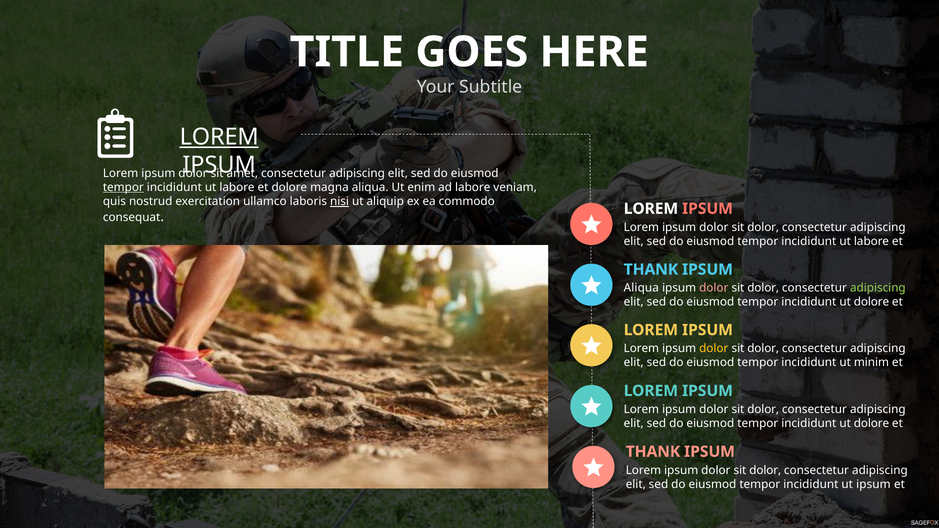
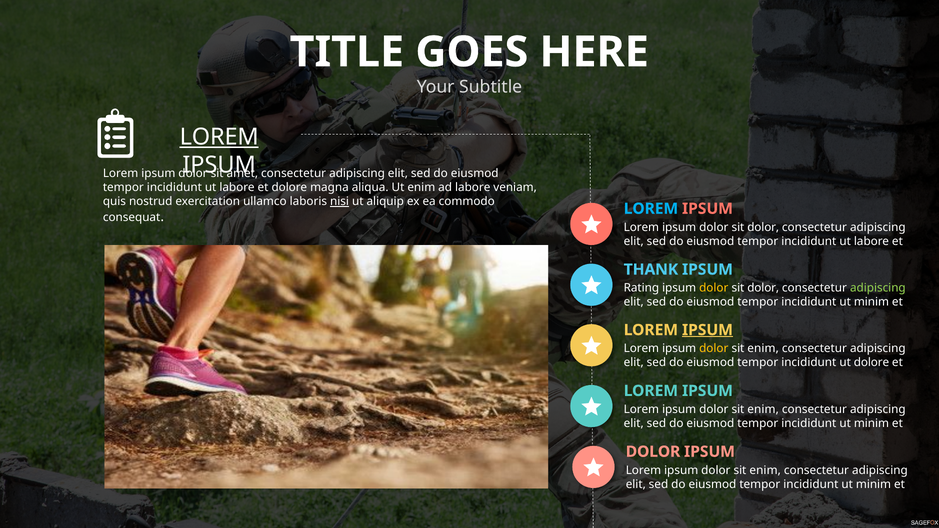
tempor at (123, 187) underline: present -> none
LOREM at (651, 209) colour: white -> light blue
Aliqua at (641, 288): Aliqua -> Rating
dolor at (714, 288) colour: pink -> yellow
dolore at (872, 302): dolore -> minim
IPSUM at (708, 330) underline: none -> present
dolor at (763, 349): dolor -> enim
ut minim: minim -> dolore
dolor at (763, 409): dolor -> enim
dolore at (872, 424): dolore -> minim
THANK at (653, 452): THANK -> DOLOR
dolor at (765, 470): dolor -> enim
ipsum at (873, 484): ipsum -> minim
